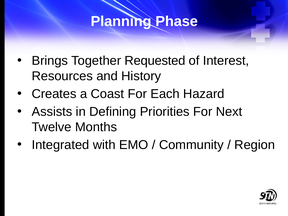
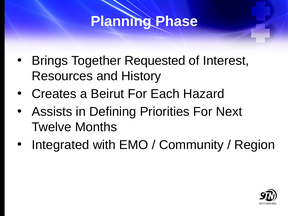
Coast: Coast -> Beirut
